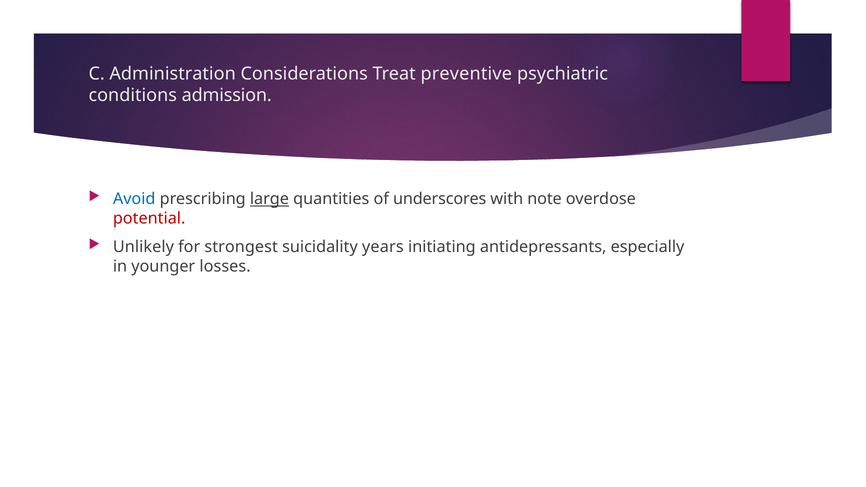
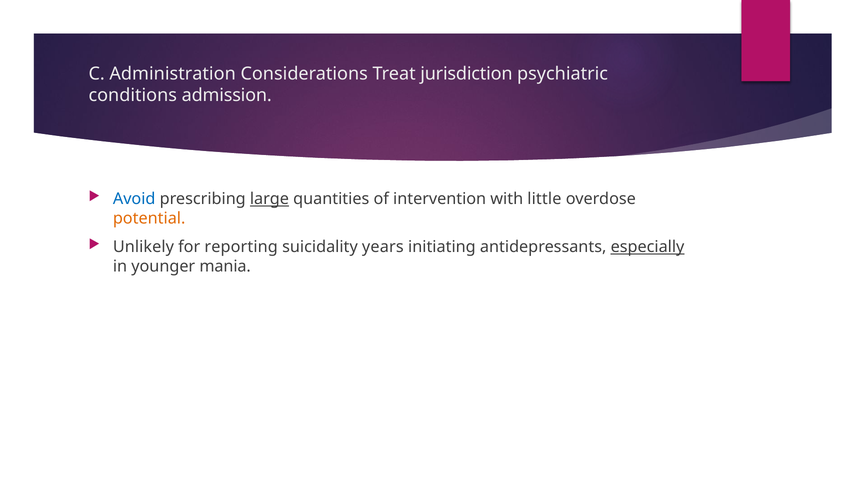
preventive: preventive -> jurisdiction
underscores: underscores -> intervention
note: note -> little
potential colour: red -> orange
strongest: strongest -> reporting
especially underline: none -> present
losses: losses -> mania
